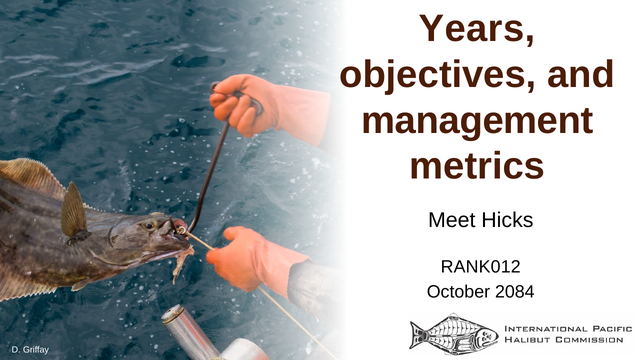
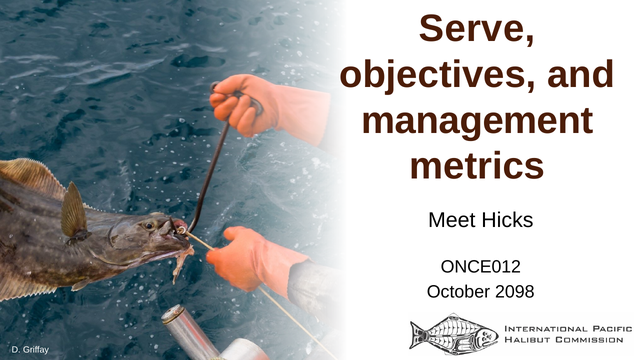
Years: Years -> Serve
RANK012: RANK012 -> ONCE012
2084: 2084 -> 2098
